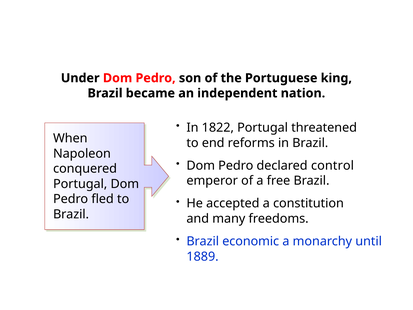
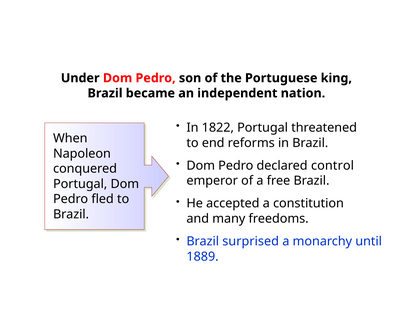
economic: economic -> surprised
